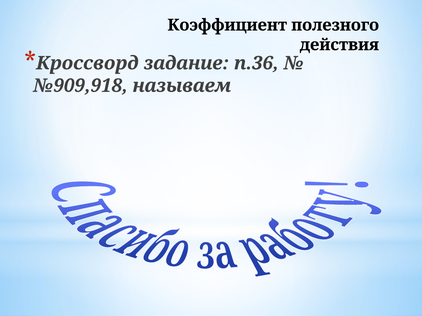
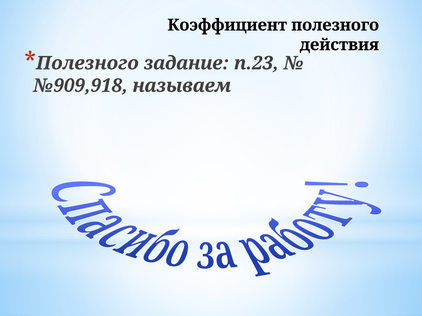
Кроссворд at (87, 63): Кроссворд -> Полезного
п.36: п.36 -> п.23
